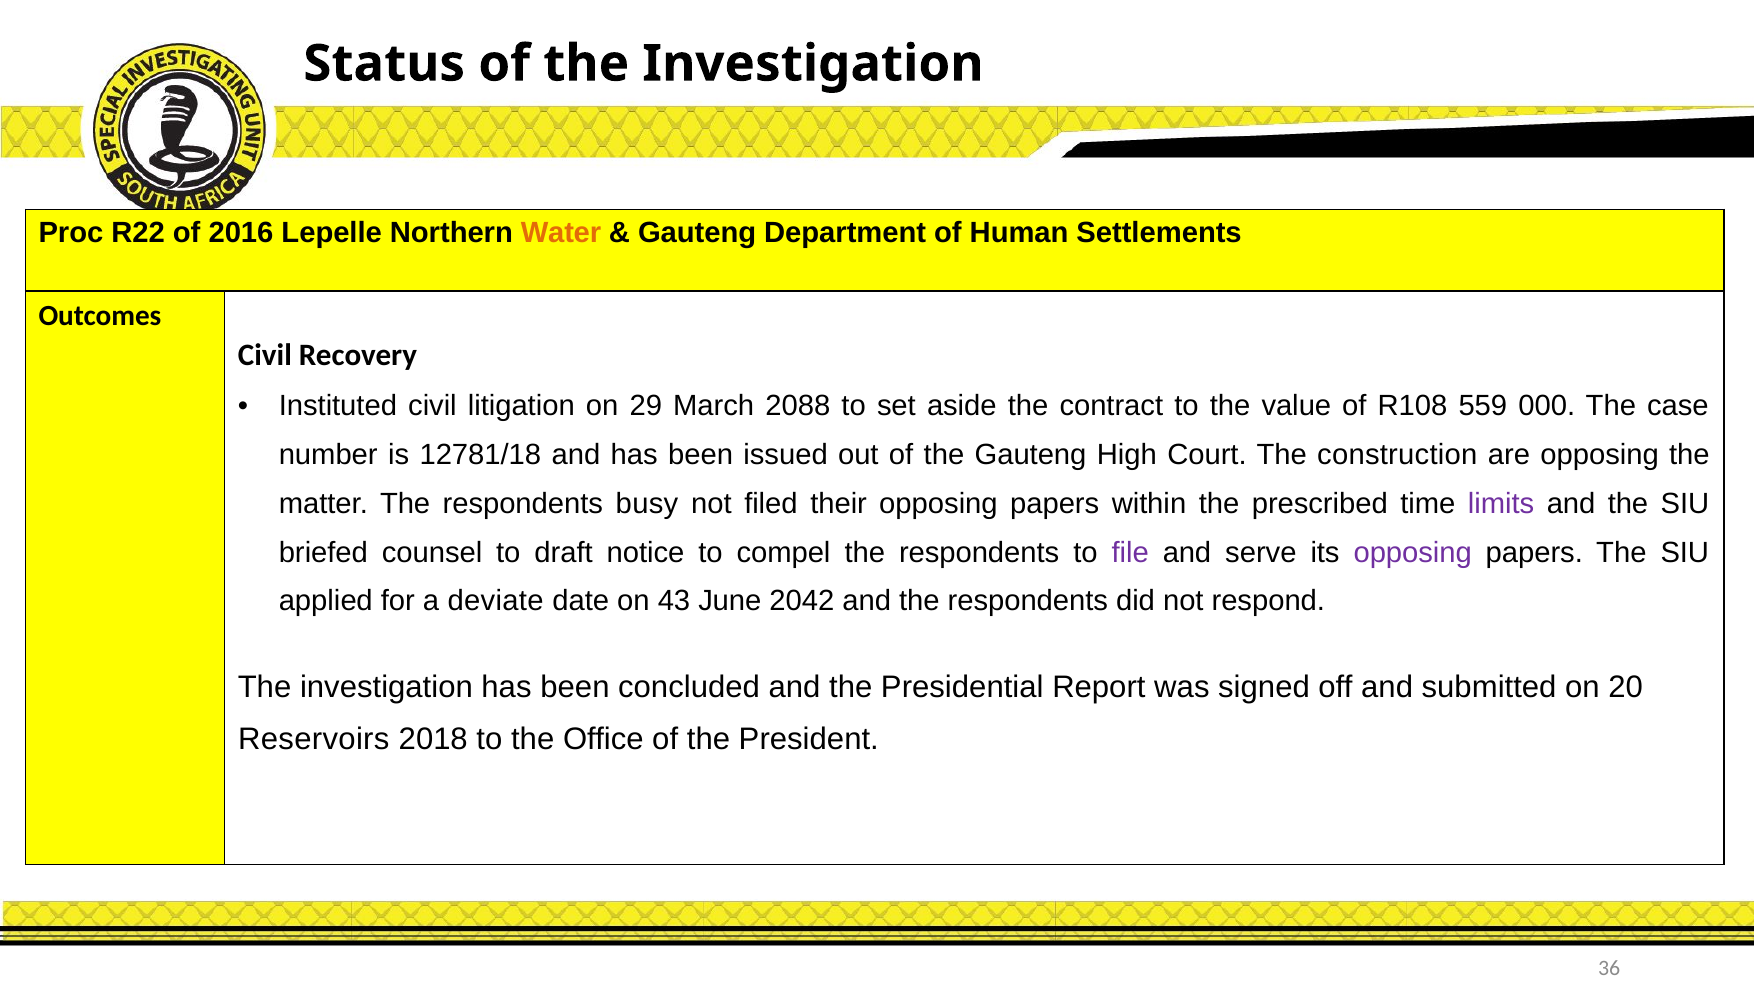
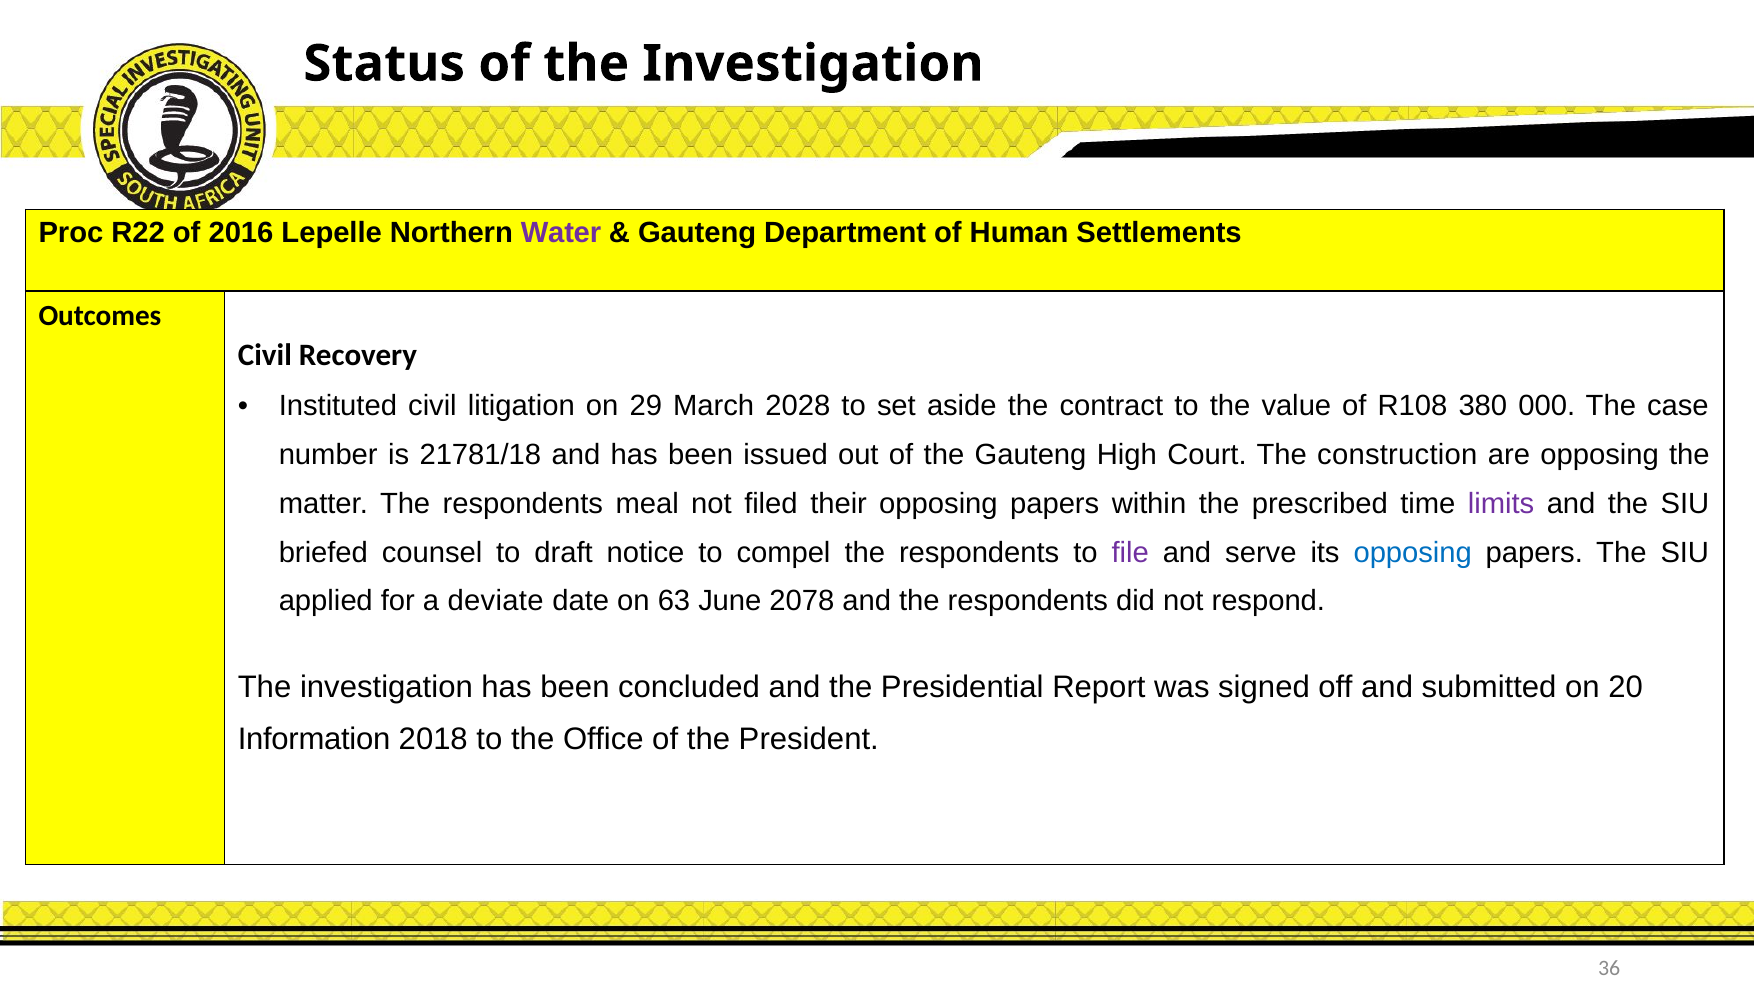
Water colour: orange -> purple
2088: 2088 -> 2028
559: 559 -> 380
12781/18: 12781/18 -> 21781/18
busy: busy -> meal
opposing at (1413, 552) colour: purple -> blue
43: 43 -> 63
2042: 2042 -> 2078
Reservoirs: Reservoirs -> Information
